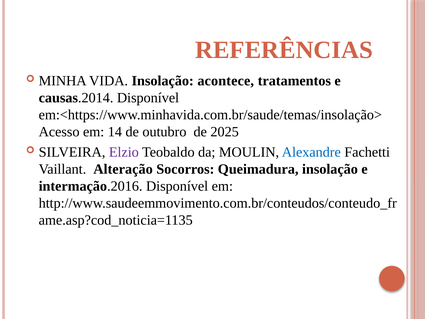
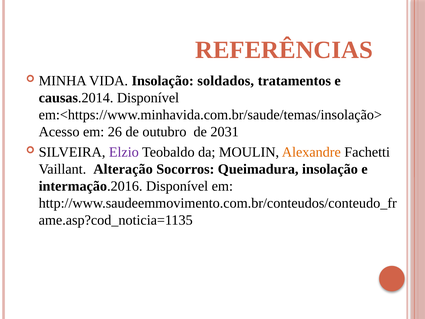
acontece: acontece -> soldados
14: 14 -> 26
2025: 2025 -> 2031
Alexandre colour: blue -> orange
